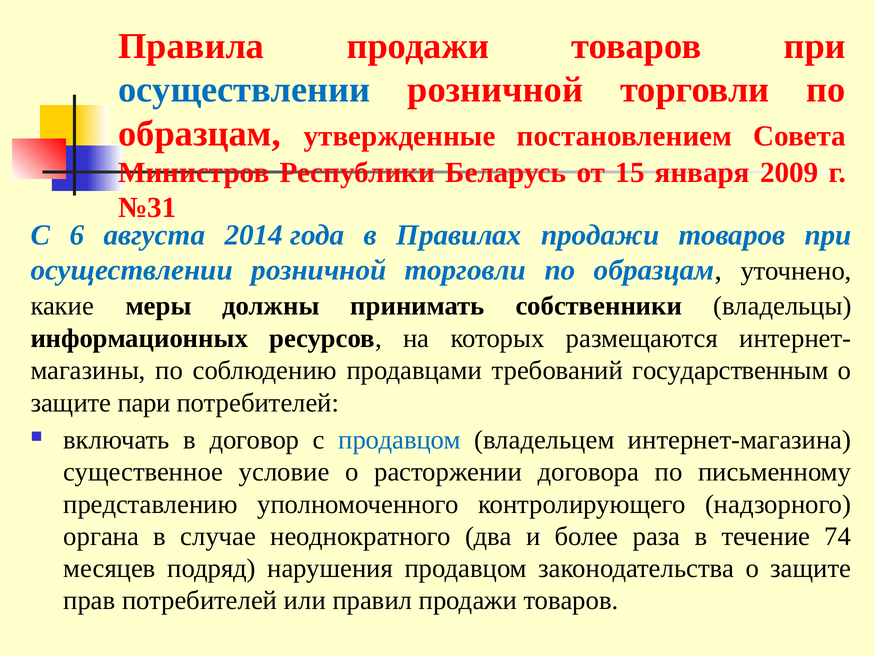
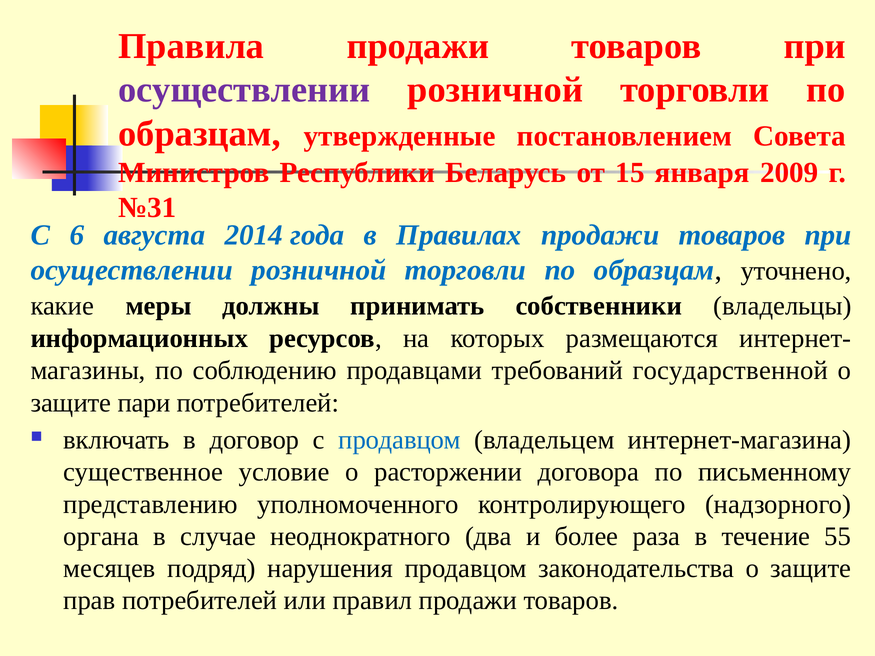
осуществлении at (244, 90) colour: blue -> purple
государственным: государственным -> государственной
74: 74 -> 55
